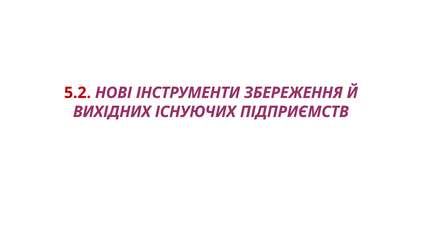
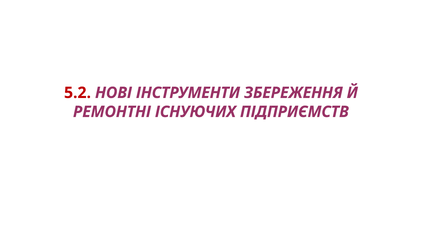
ВИХІДНИХ: ВИХІДНИХ -> РЕМОНТНІ
